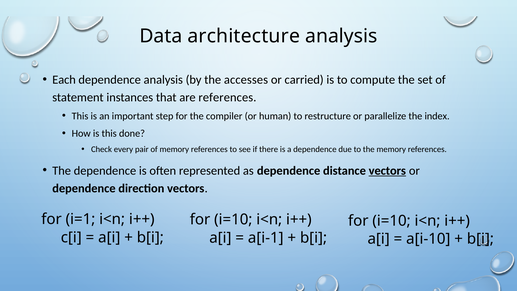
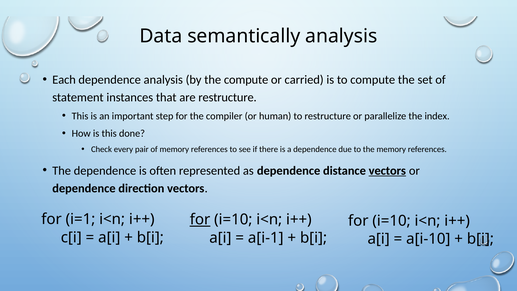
architecture: architecture -> semantically
the accesses: accesses -> compute
are references: references -> restructure
for at (200, 220) underline: none -> present
